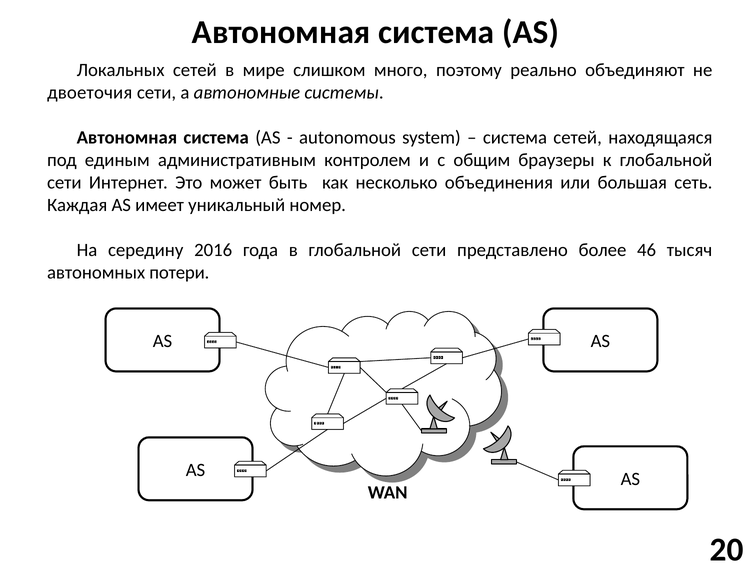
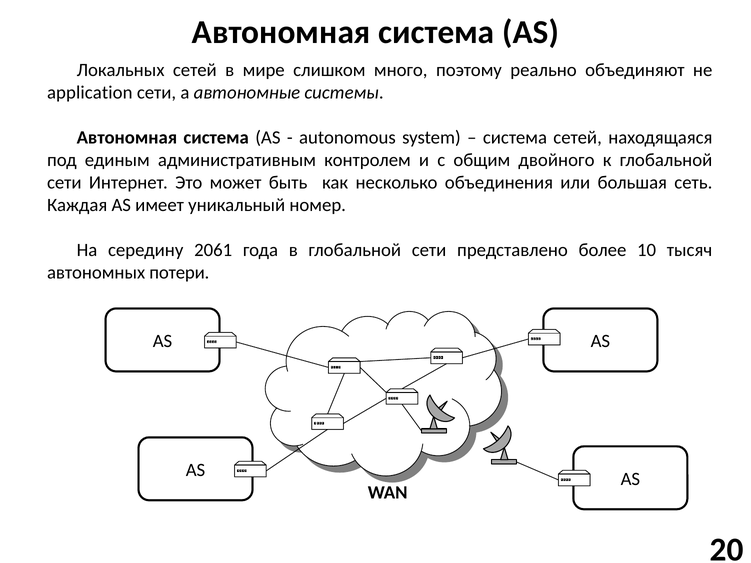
двоеточия: двоеточия -> application
браузеры: браузеры -> двойного
2016: 2016 -> 2061
46: 46 -> 10
